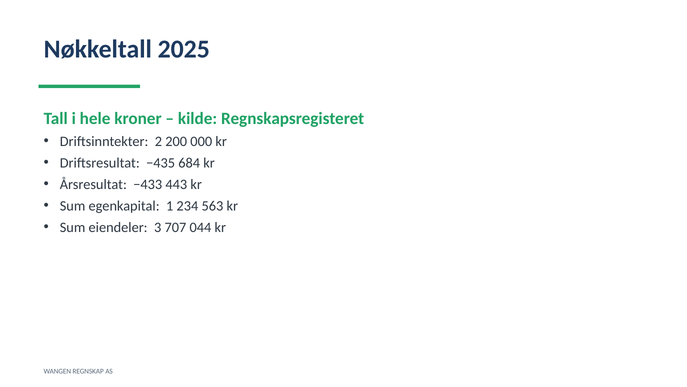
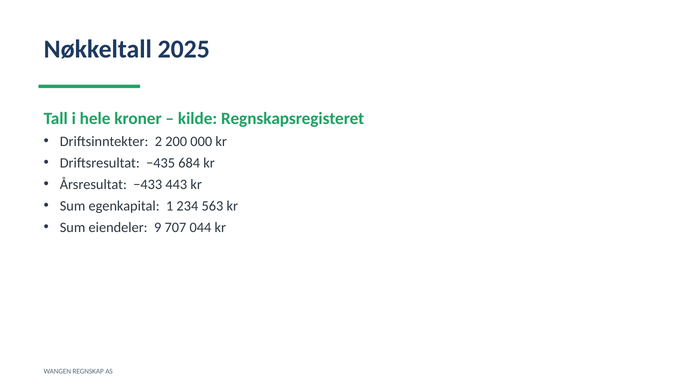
3: 3 -> 9
